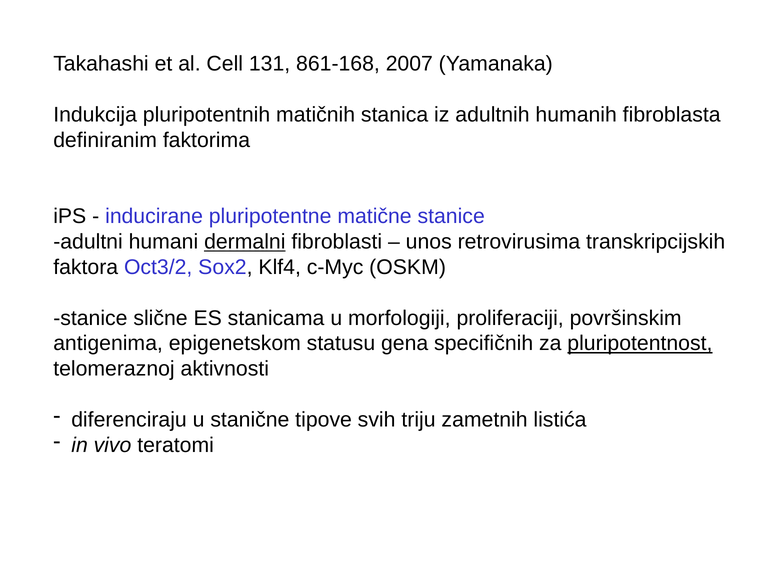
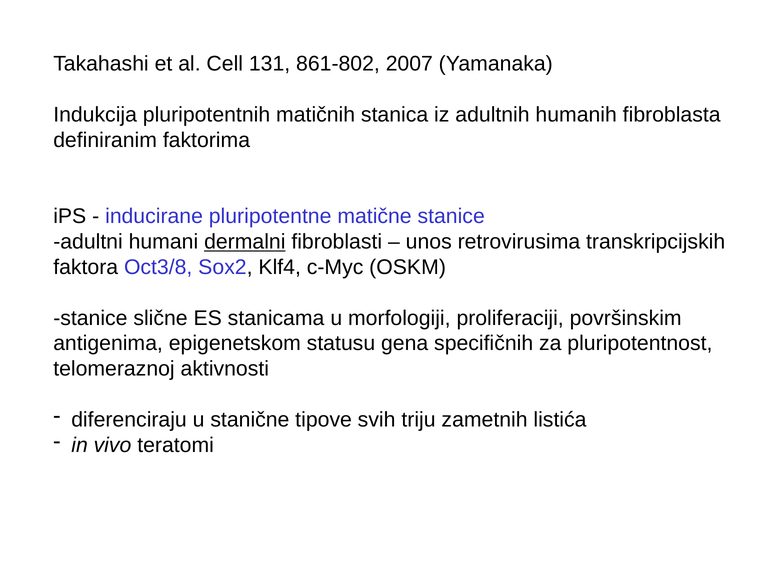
861-168: 861-168 -> 861-802
Oct3/2: Oct3/2 -> Oct3/8
pluripotentnost underline: present -> none
